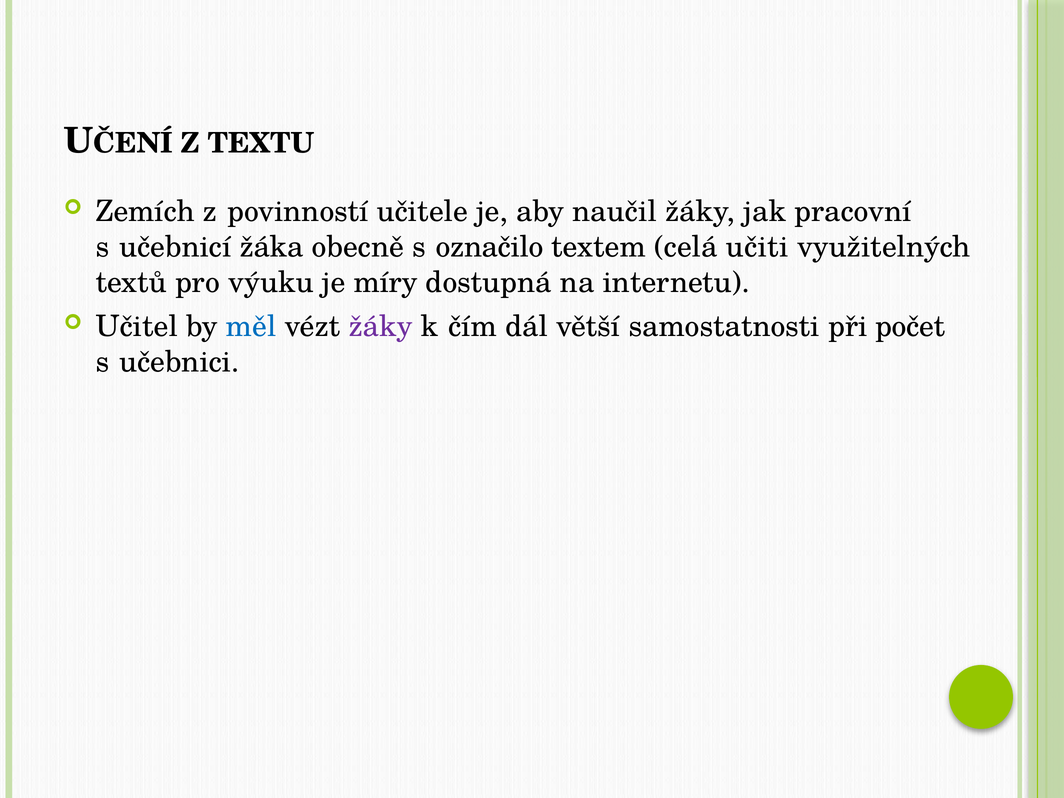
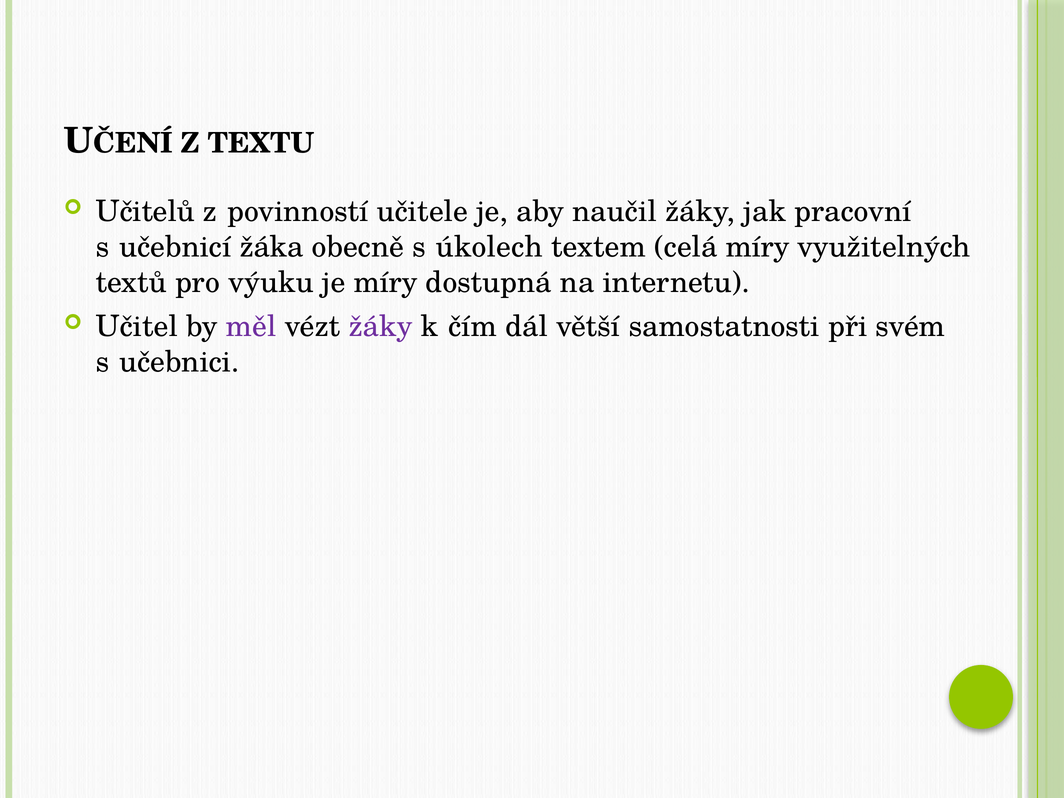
Zemích: Zemích -> Učitelů
označilo: označilo -> úkolech
celá učiti: učiti -> míry
měl colour: blue -> purple
počet: počet -> svém
